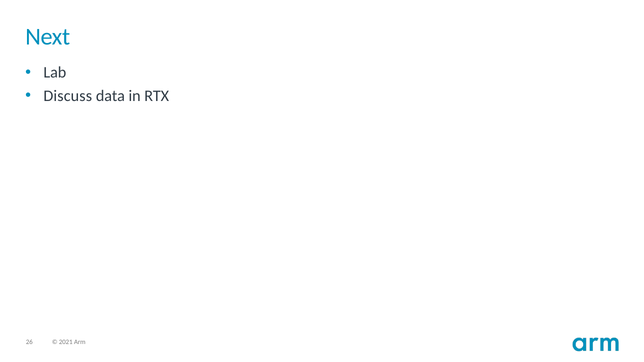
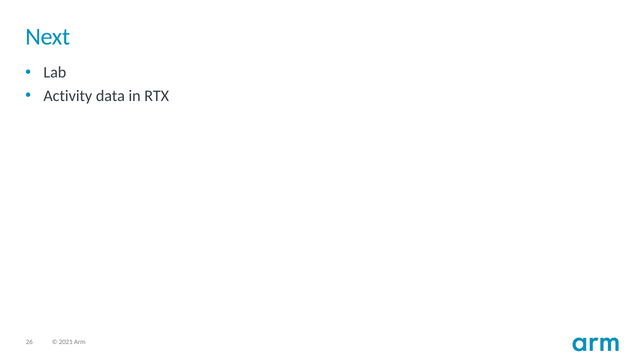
Discuss: Discuss -> Activity
